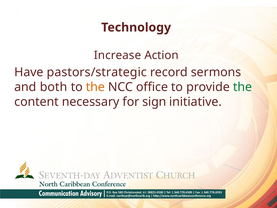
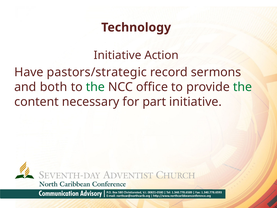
Increase at (118, 55): Increase -> Initiative
the at (95, 87) colour: orange -> green
sign: sign -> part
